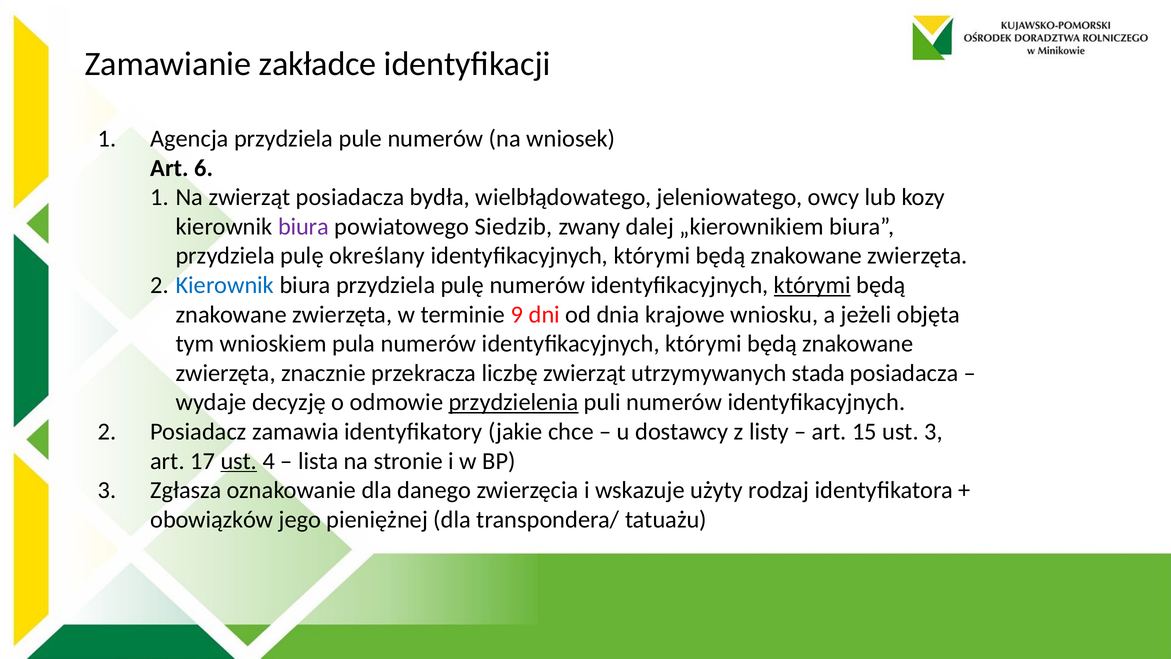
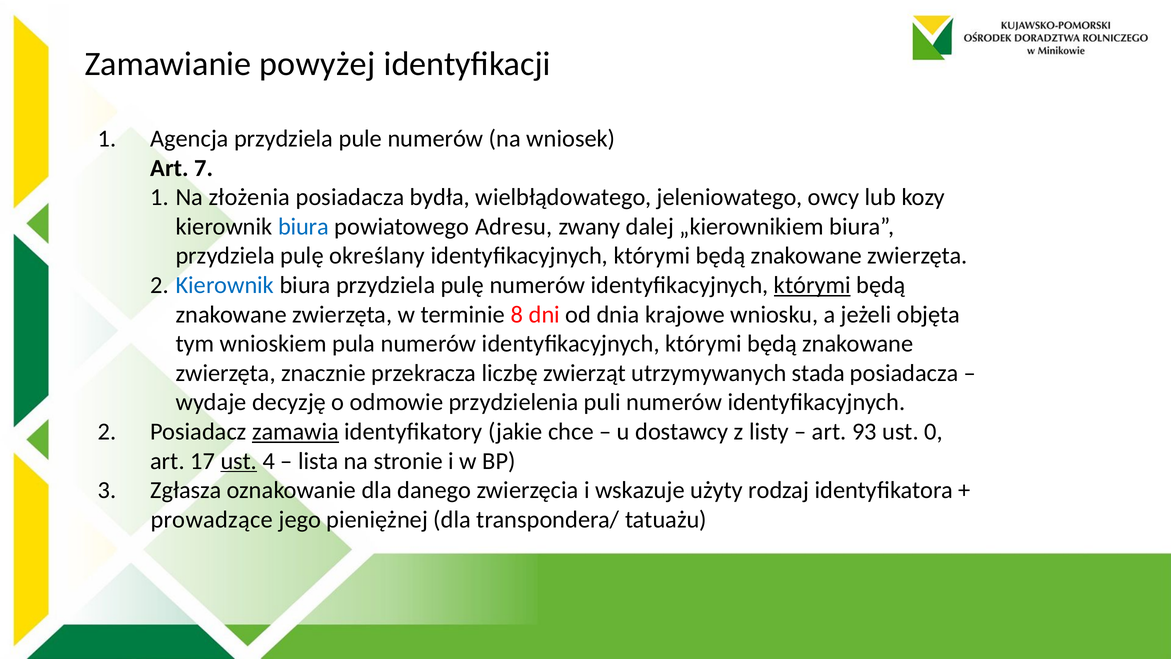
zakładce: zakładce -> powyżej
6: 6 -> 7
Na zwierząt: zwierząt -> złożenia
biura at (304, 226) colour: purple -> blue
Siedzib: Siedzib -> Adresu
9: 9 -> 8
przydzielenia underline: present -> none
zamawia underline: none -> present
15: 15 -> 93
ust 3: 3 -> 0
obowiązków: obowiązków -> prowadzące
